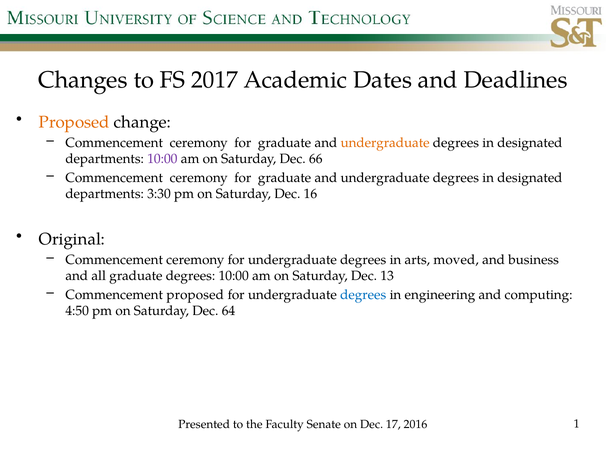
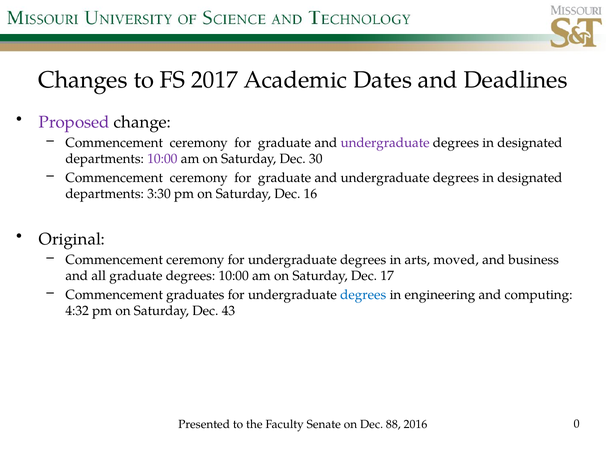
Proposed at (74, 122) colour: orange -> purple
undergraduate at (385, 143) colour: orange -> purple
66: 66 -> 30
13: 13 -> 17
Commencement proposed: proposed -> graduates
4:50: 4:50 -> 4:32
64: 64 -> 43
17: 17 -> 88
1: 1 -> 0
